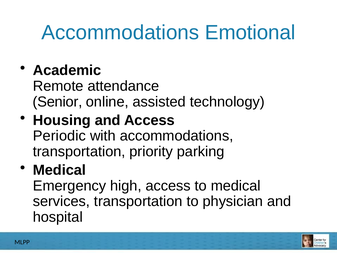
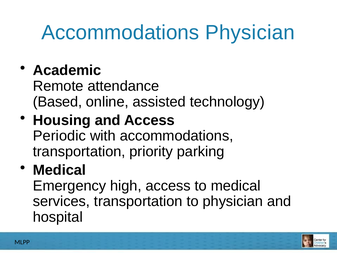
Accommodations Emotional: Emotional -> Physician
Senior: Senior -> Based
